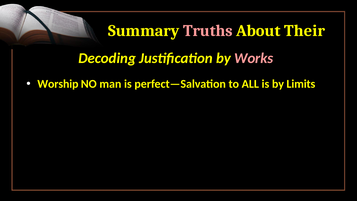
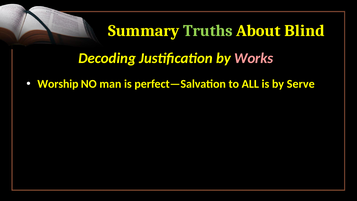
Truths colour: pink -> light green
Their: Their -> Blind
Limits: Limits -> Serve
